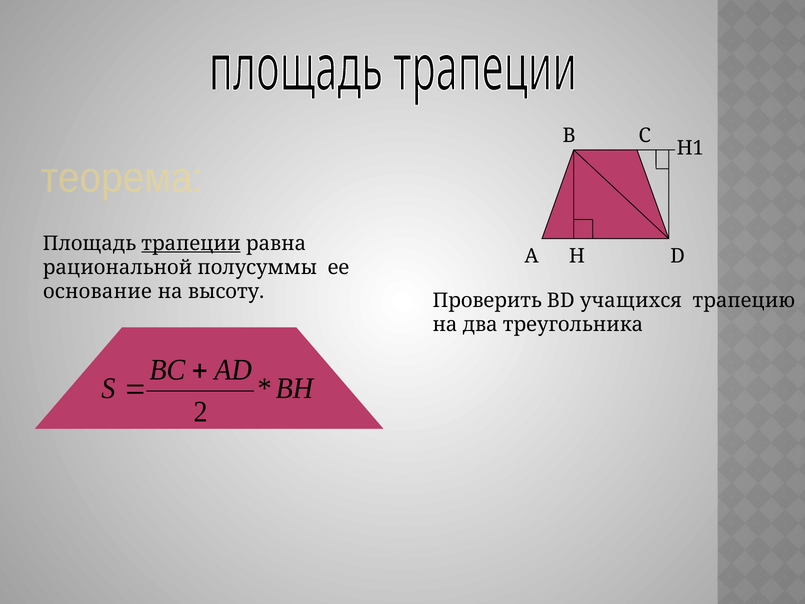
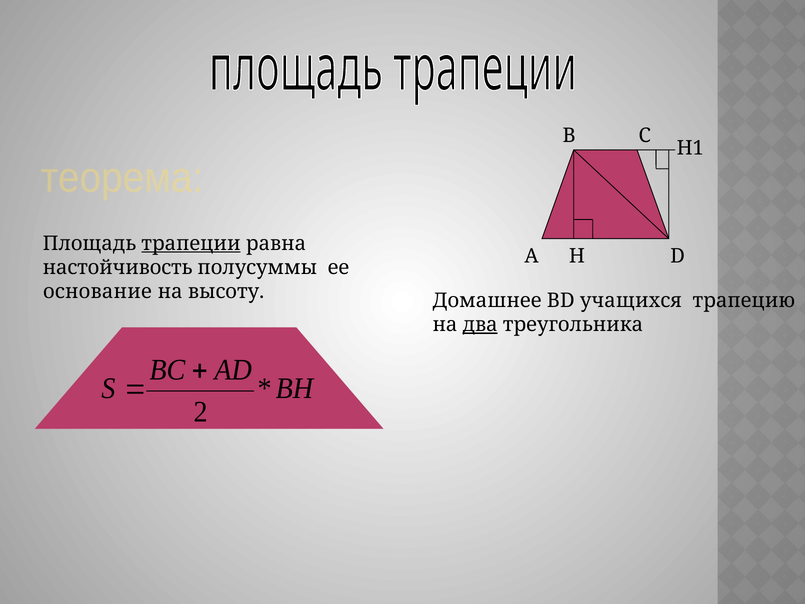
рациональной: рациональной -> настойчивость
Проверить: Проверить -> Домашнее
два underline: none -> present
